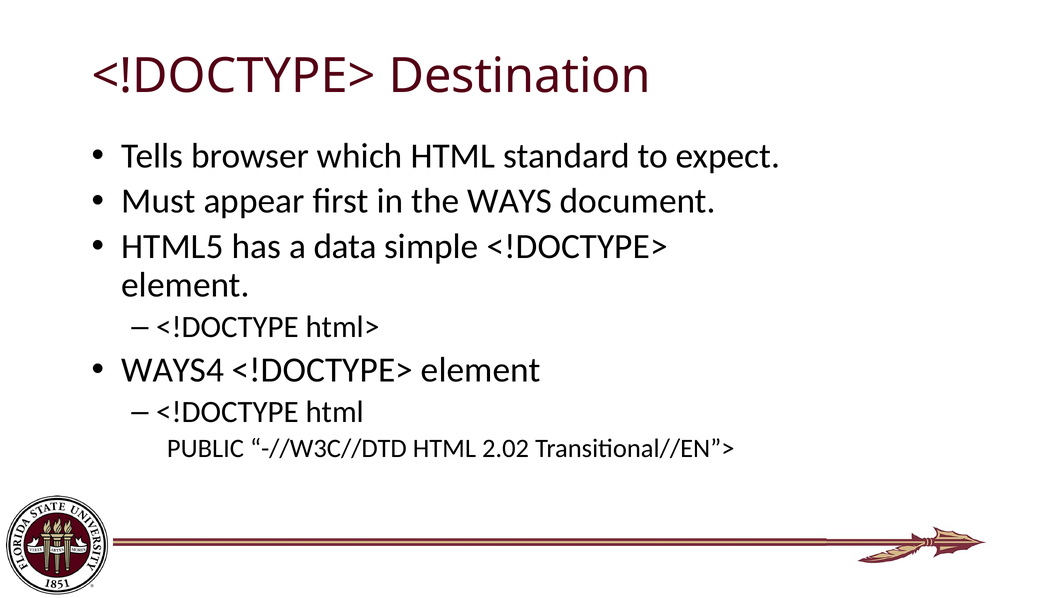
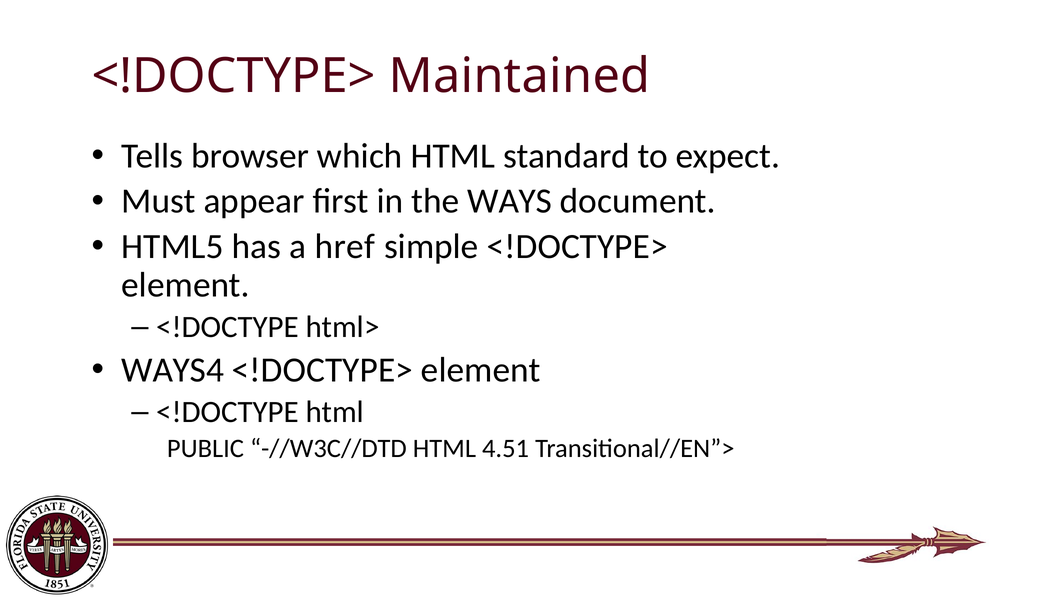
Destination: Destination -> Maintained
data: data -> href
2.02: 2.02 -> 4.51
